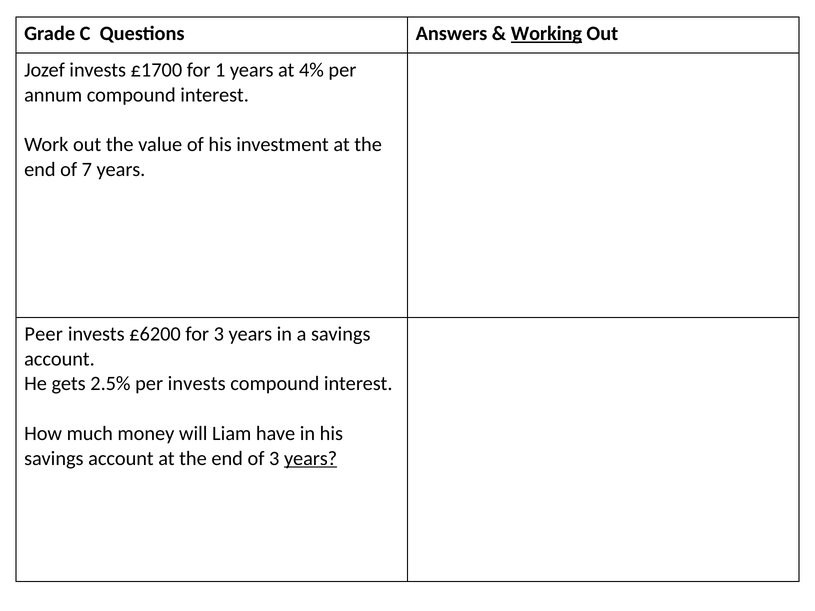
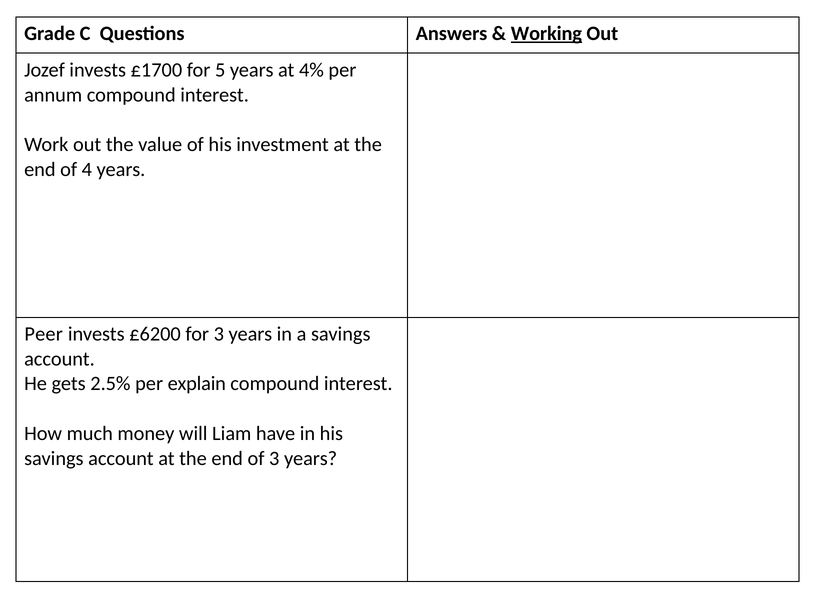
1: 1 -> 5
7: 7 -> 4
per invests: invests -> explain
years at (311, 458) underline: present -> none
